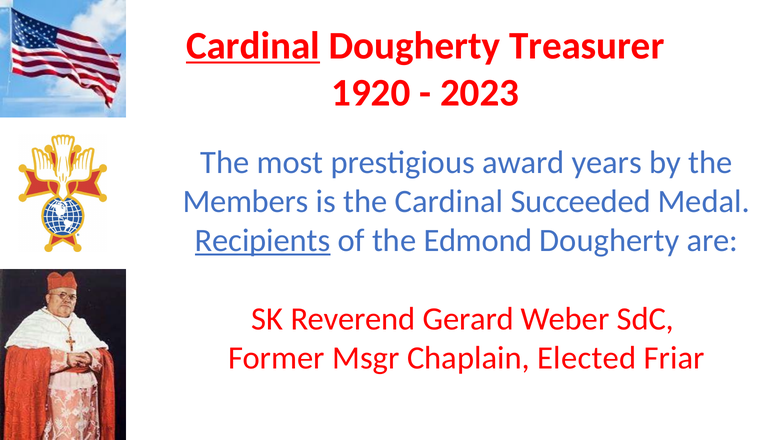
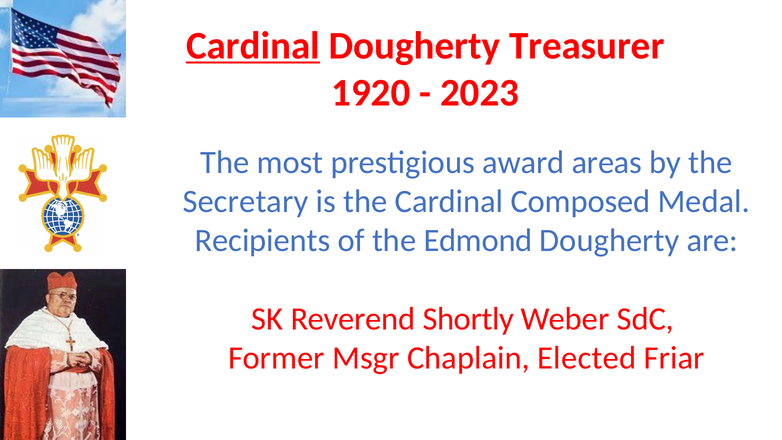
years: years -> areas
Members: Members -> Secretary
Succeeded: Succeeded -> Composed
Recipients underline: present -> none
Gerard: Gerard -> Shortly
